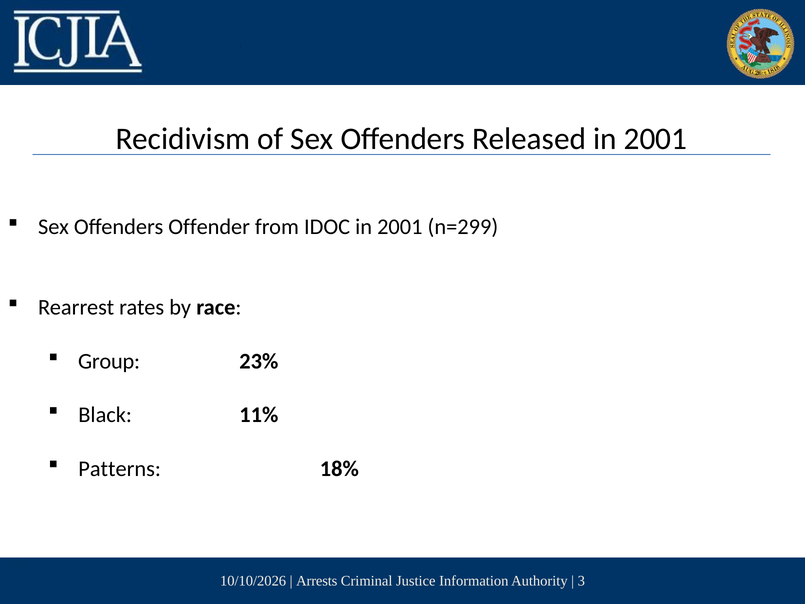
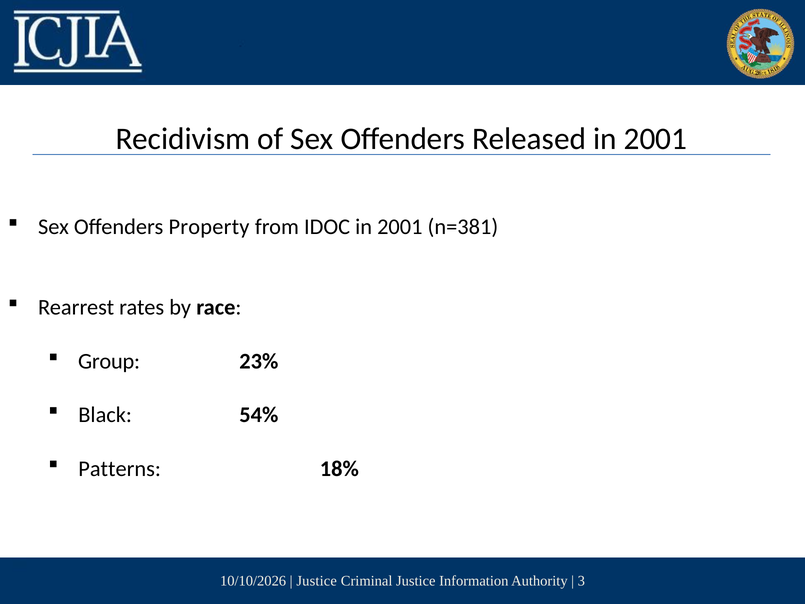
Offender: Offender -> Property
n=299: n=299 -> n=381
11%: 11% -> 54%
Arrests at (317, 581): Arrests -> Justice
